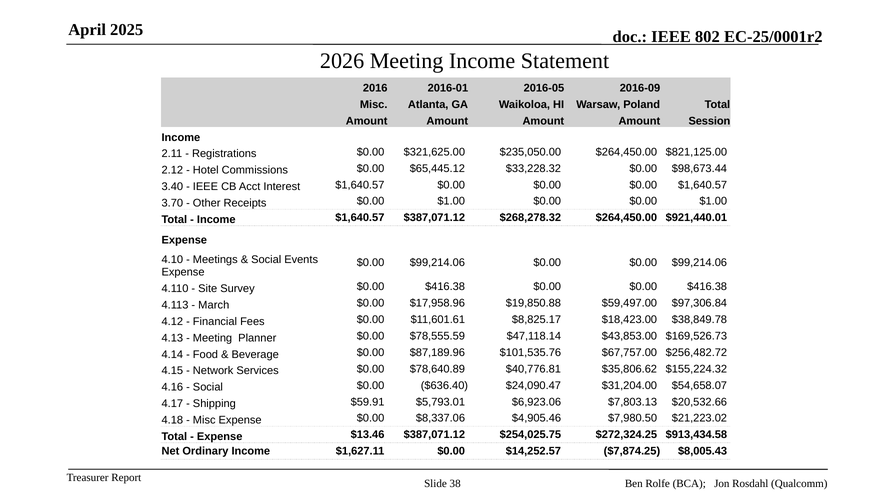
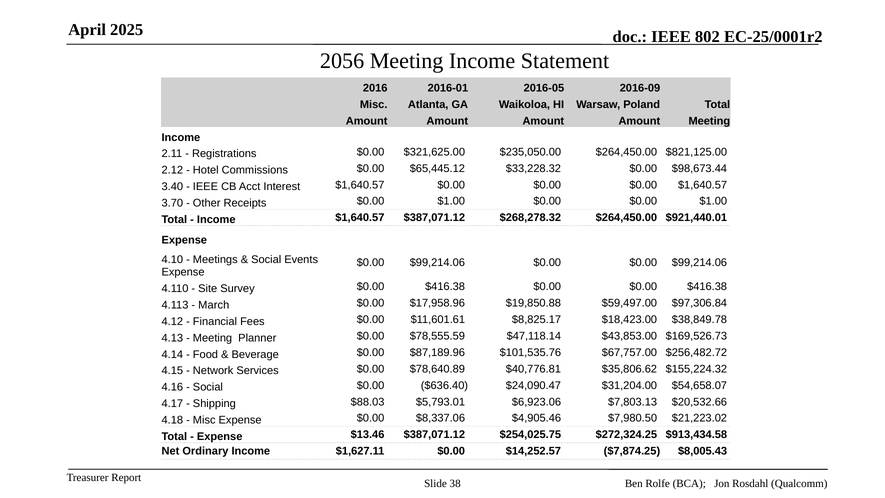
2026: 2026 -> 2056
Amount Session: Session -> Meeting
$59.91: $59.91 -> $88.03
